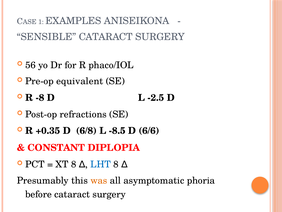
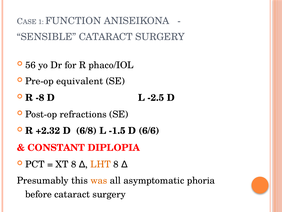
EXAMPLES: EXAMPLES -> FUNCTION
+0.35: +0.35 -> +2.32
-8.5: -8.5 -> -1.5
LHT colour: blue -> orange
